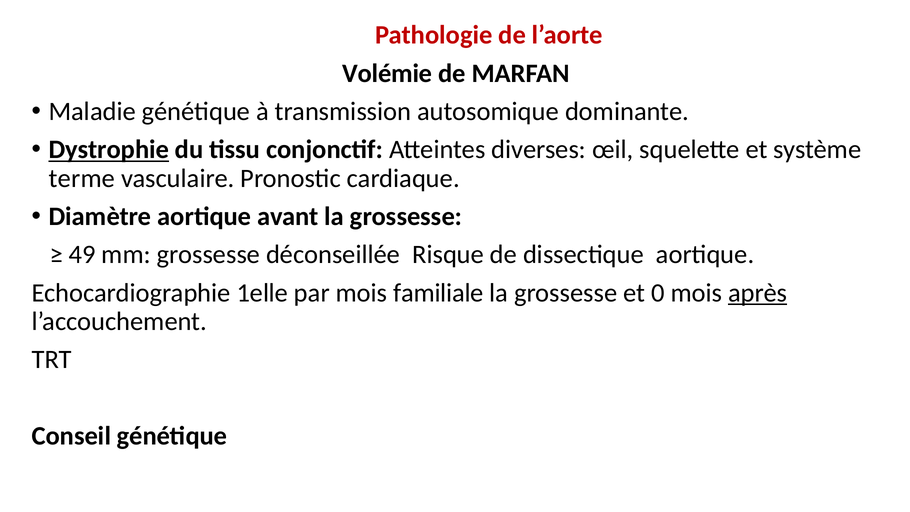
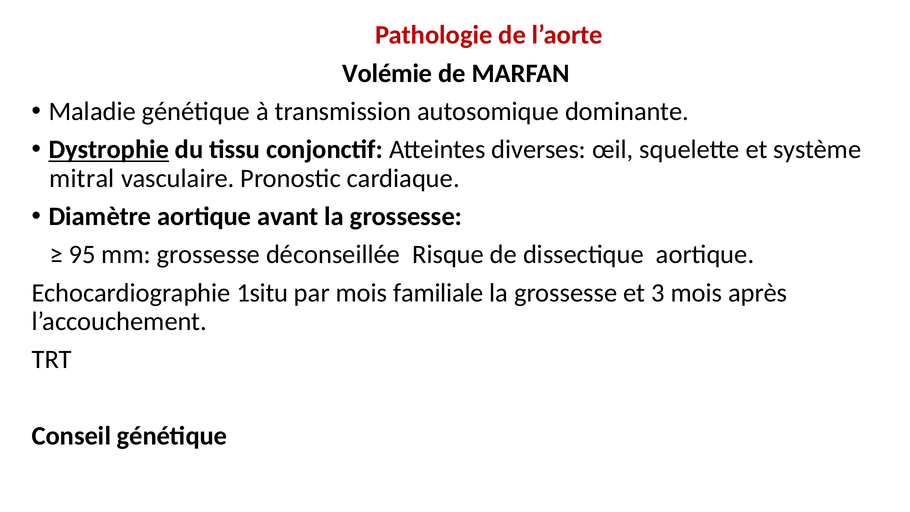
terme: terme -> mitral
49: 49 -> 95
1elle: 1elle -> 1situ
0: 0 -> 3
après underline: present -> none
